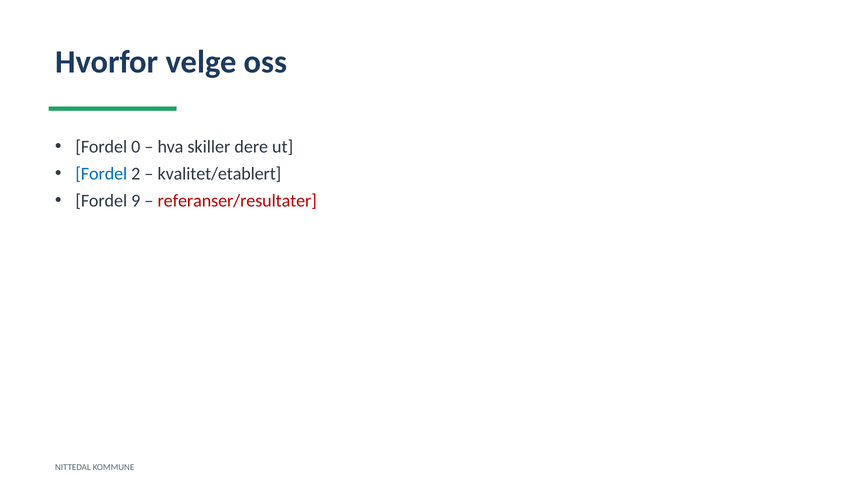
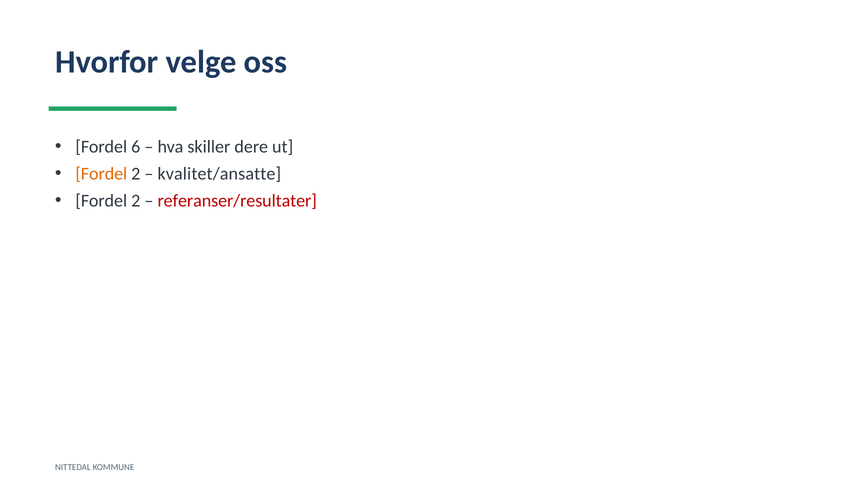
0: 0 -> 6
Fordel at (101, 174) colour: blue -> orange
kvalitet/etablert: kvalitet/etablert -> kvalitet/ansatte
9 at (136, 201): 9 -> 2
